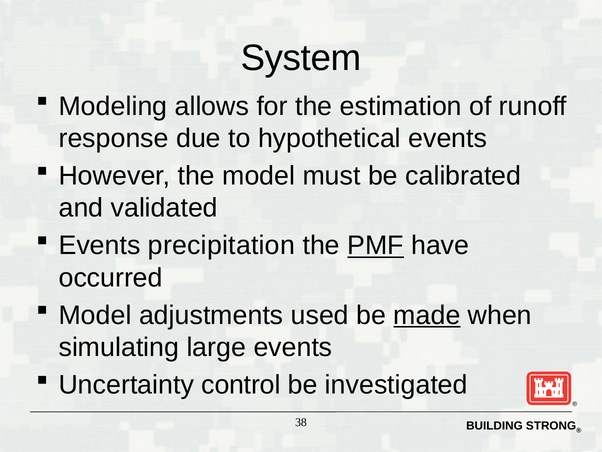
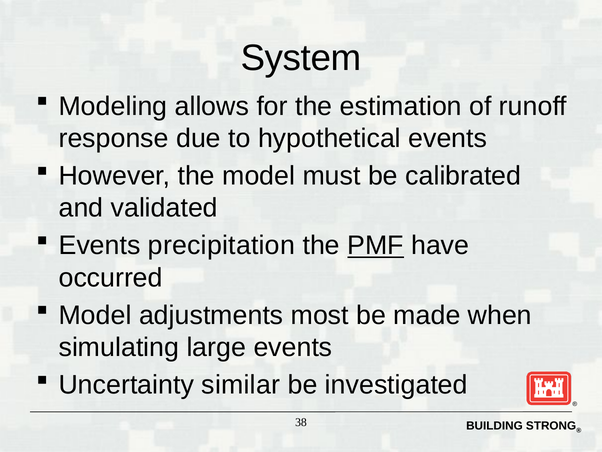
used: used -> most
made underline: present -> none
control: control -> similar
